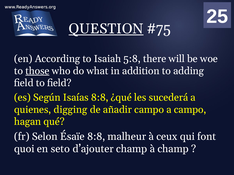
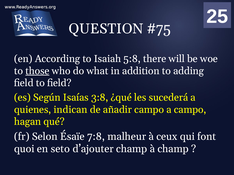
QUESTION underline: present -> none
Isaías 8:8: 8:8 -> 3:8
digging: digging -> indican
Ésaïe 8:8: 8:8 -> 7:8
